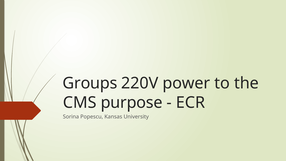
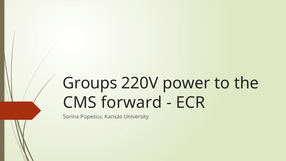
purpose: purpose -> forward
